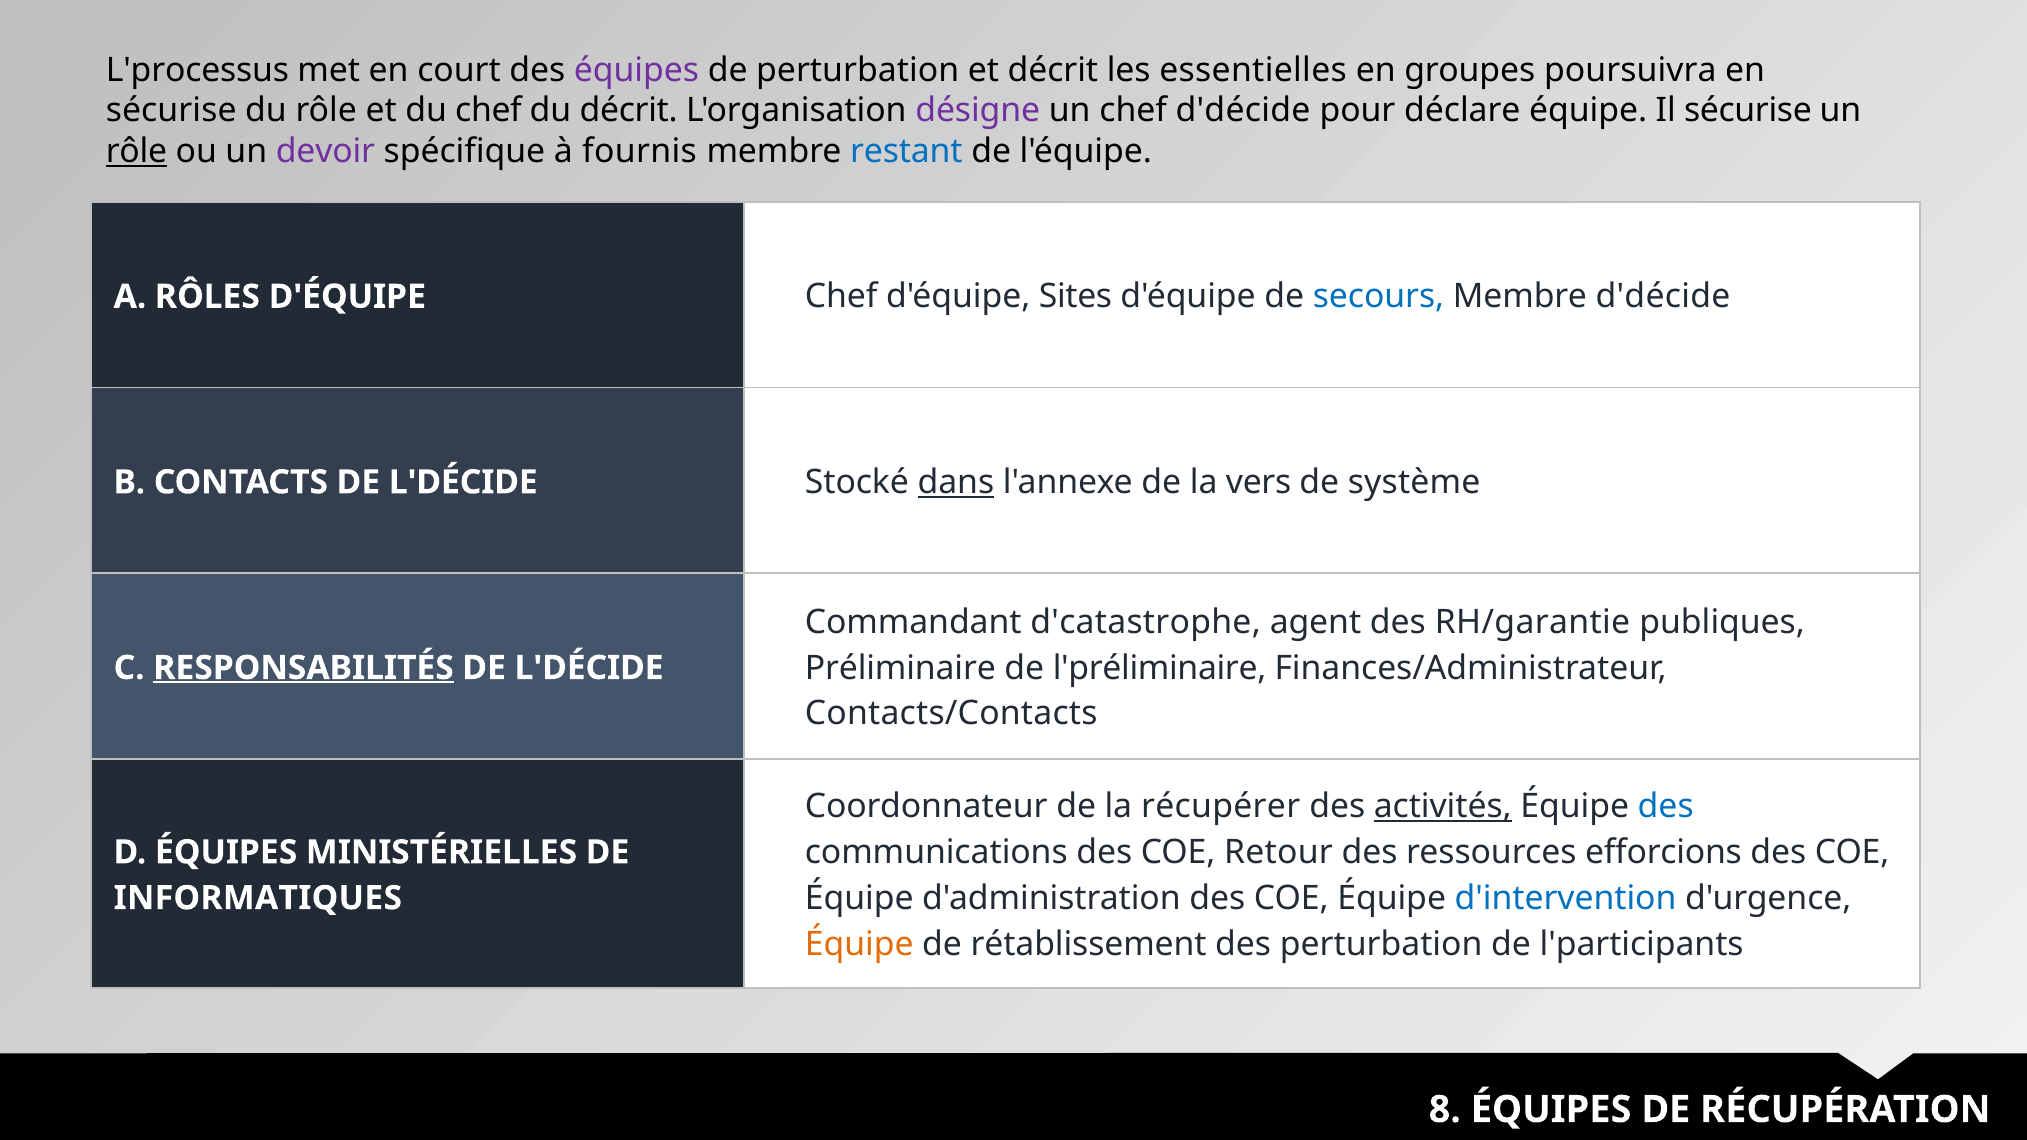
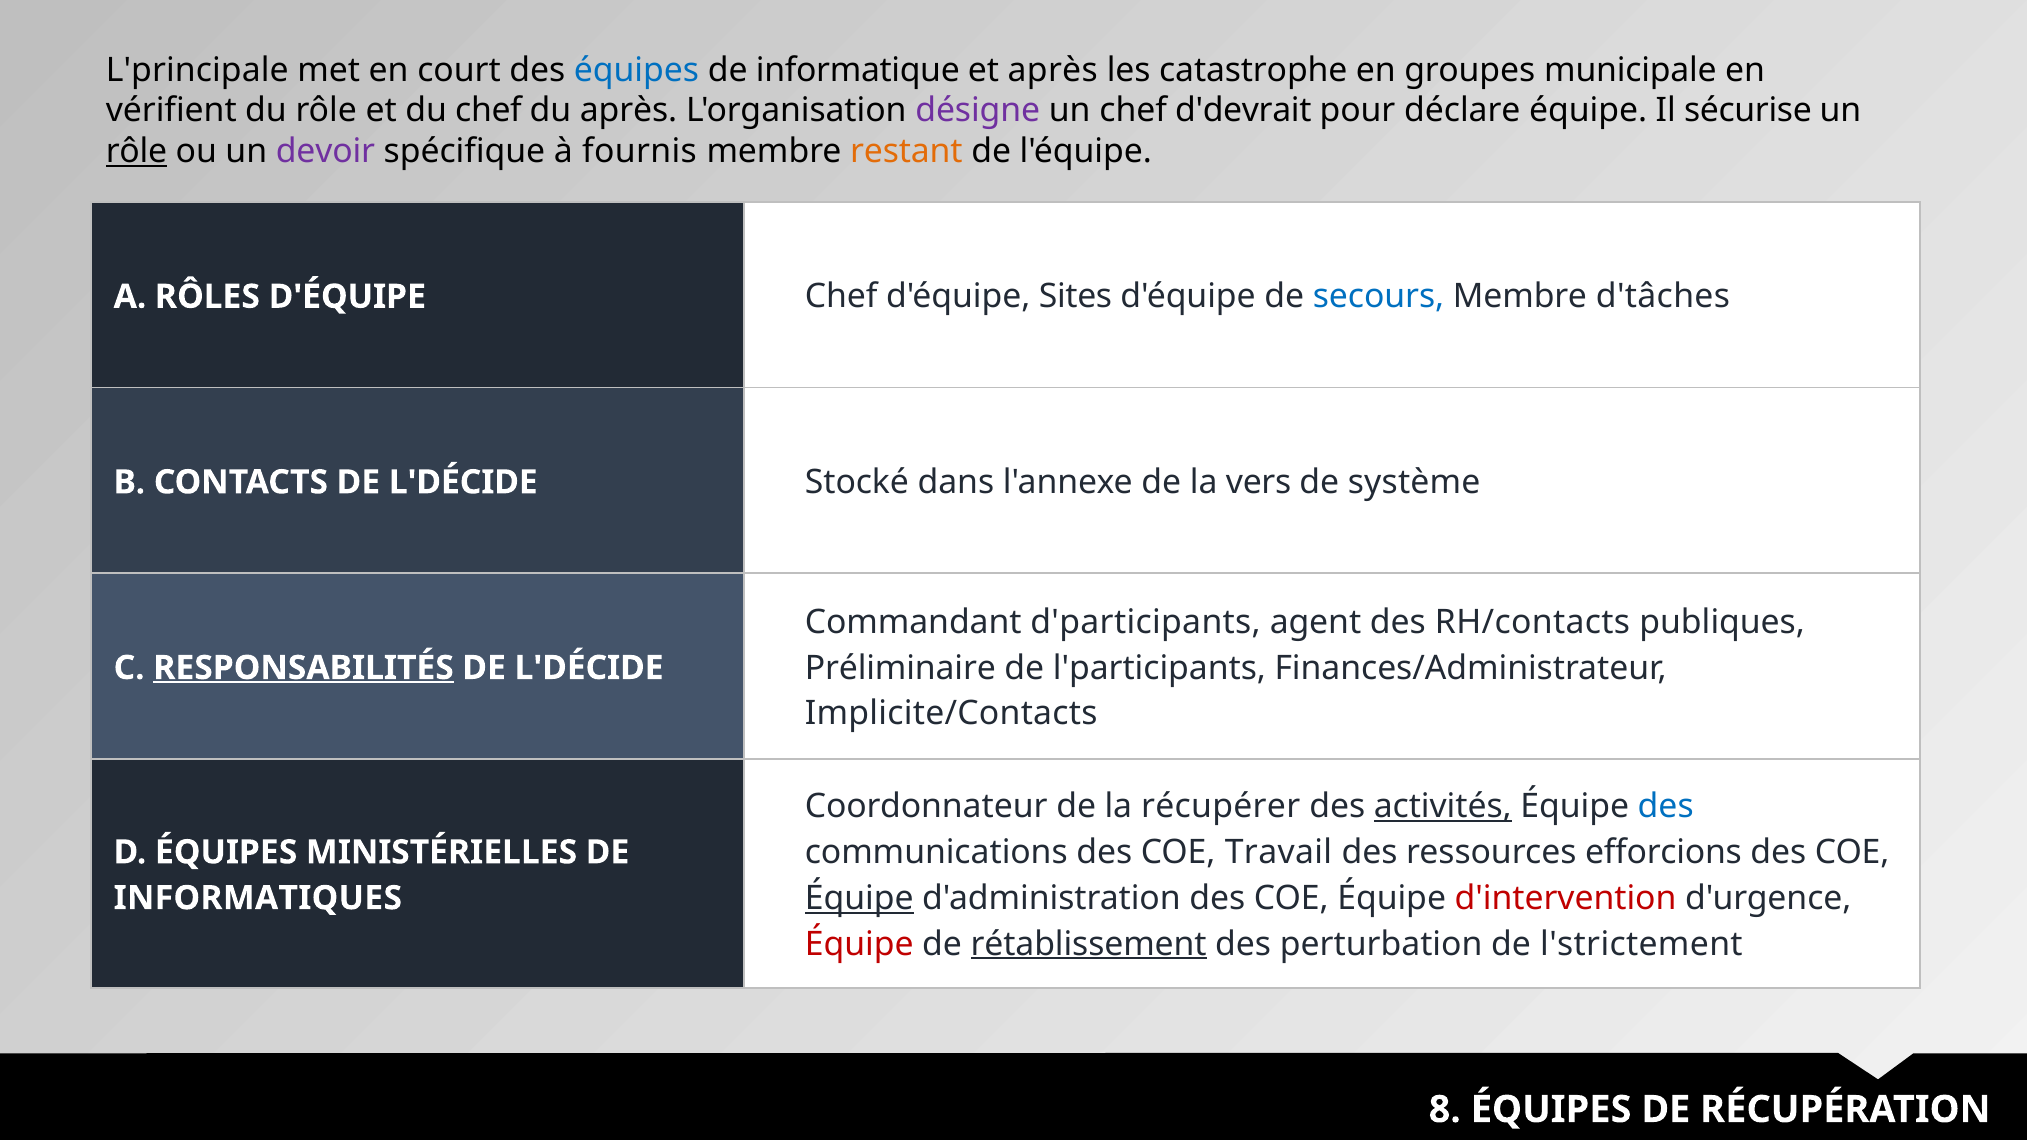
L'processus: L'processus -> L'principale
équipes at (636, 70) colour: purple -> blue
de perturbation: perturbation -> informatique
et décrit: décrit -> après
essentielles: essentielles -> catastrophe
poursuivra: poursuivra -> municipale
sécurise at (171, 111): sécurise -> vérifient
du décrit: décrit -> après
chef d'décide: d'décide -> d'devrait
restant colour: blue -> orange
Membre d'décide: d'décide -> d'tâches
dans underline: present -> none
d'catastrophe: d'catastrophe -> d'participants
RH/garantie: RH/garantie -> RH/contacts
l'préliminaire: l'préliminaire -> l'participants
Contacts/Contacts: Contacts/Contacts -> Implicite/Contacts
Retour: Retour -> Travail
Équipe at (859, 898) underline: none -> present
d'intervention colour: blue -> red
Équipe at (859, 944) colour: orange -> red
rétablissement underline: none -> present
l'participants: l'participants -> l'strictement
